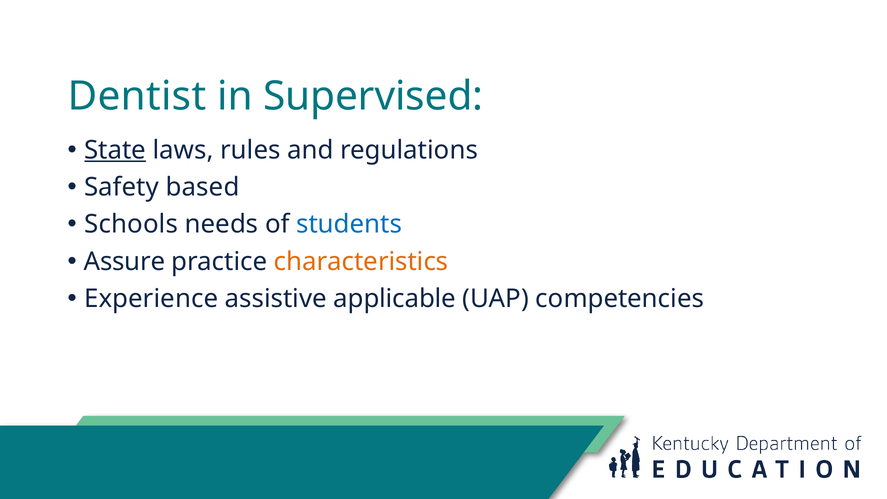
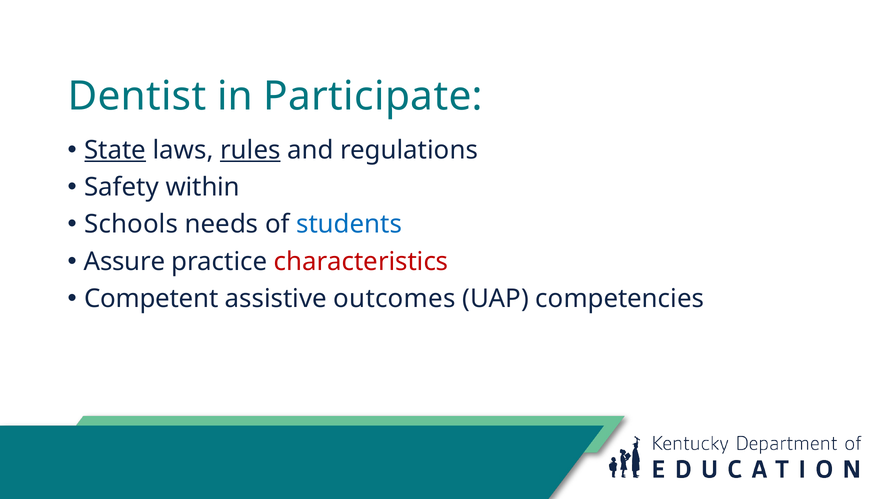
Supervised: Supervised -> Participate
rules underline: none -> present
based: based -> within
characteristics colour: orange -> red
Experience: Experience -> Competent
applicable: applicable -> outcomes
